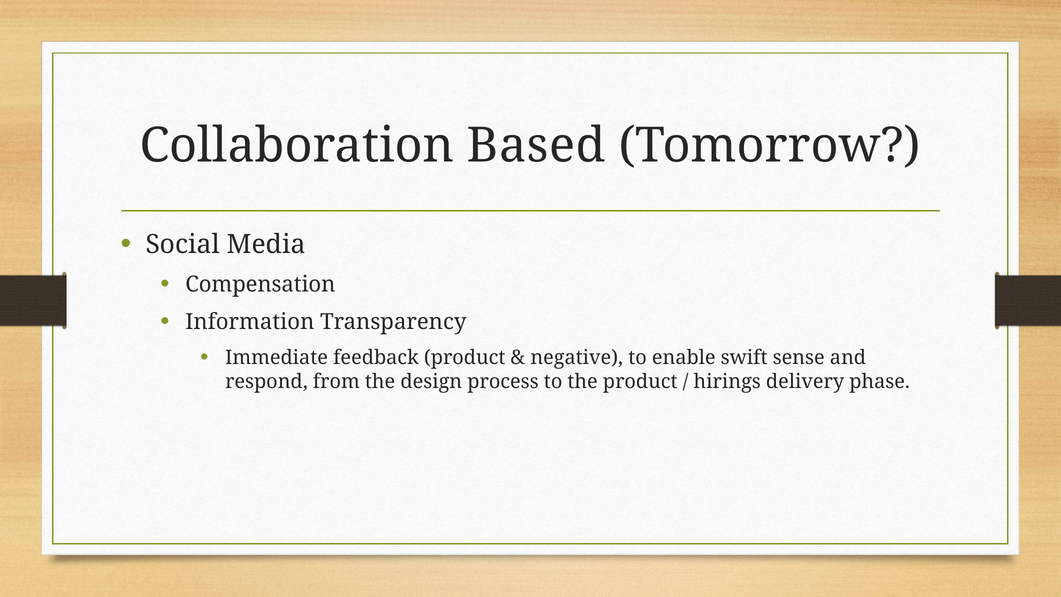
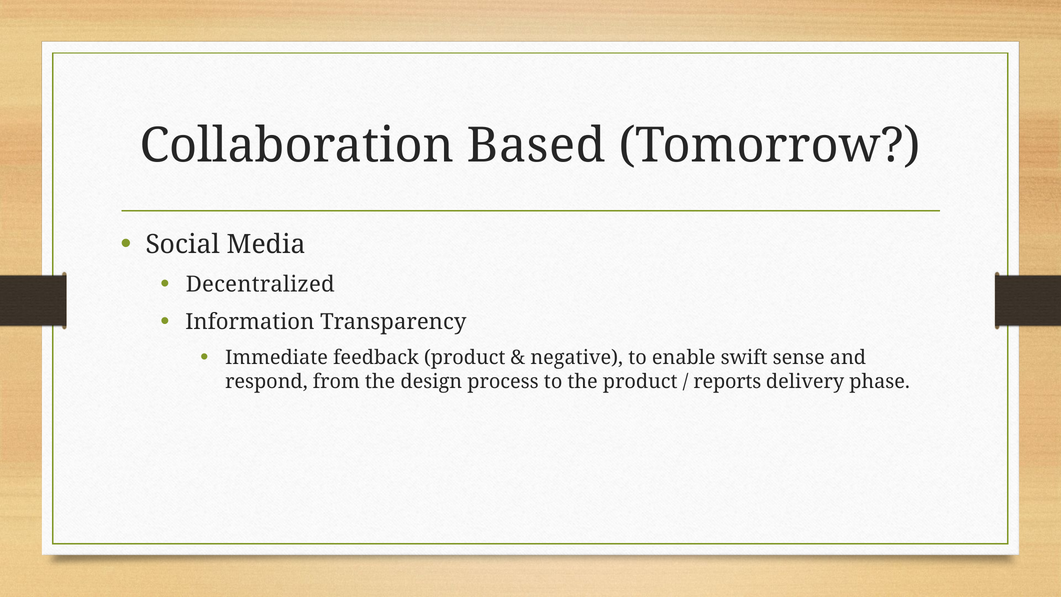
Compensation: Compensation -> Decentralized
hirings: hirings -> reports
